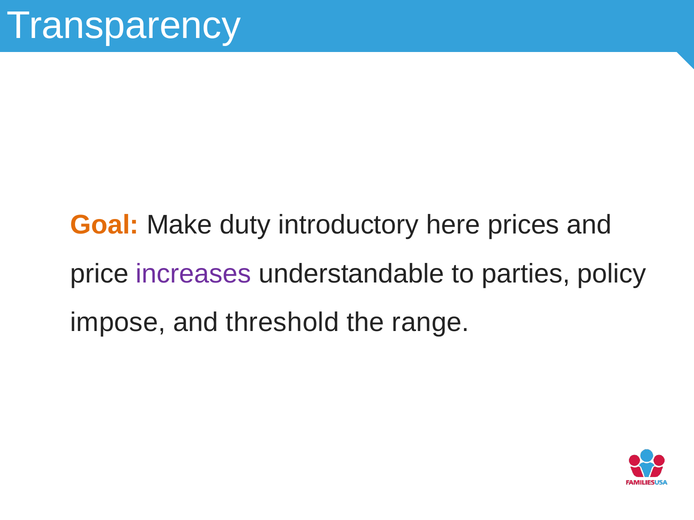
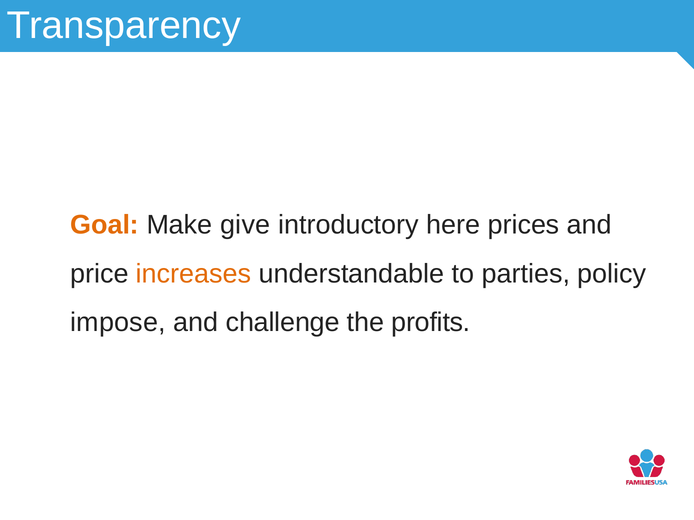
duty: duty -> give
increases colour: purple -> orange
threshold: threshold -> challenge
range: range -> profits
